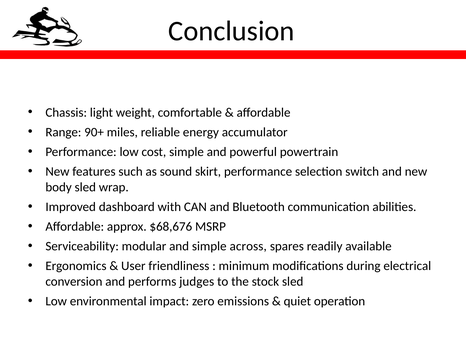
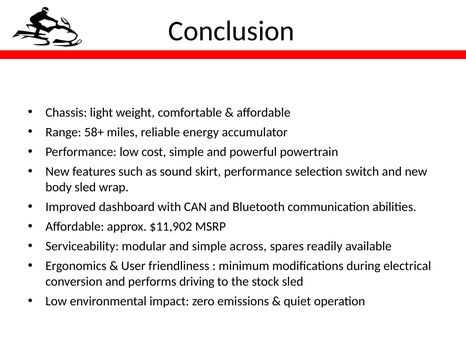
90+: 90+ -> 58+
$68,676: $68,676 -> $11,902
judges: judges -> driving
